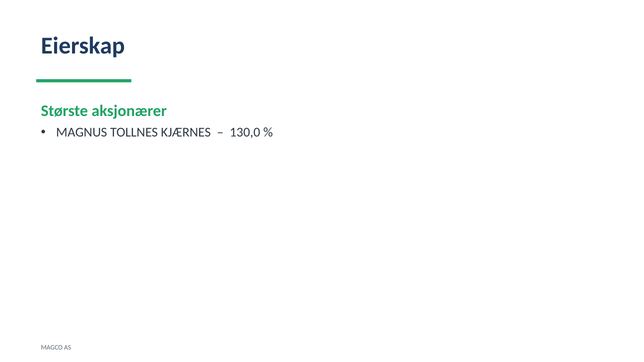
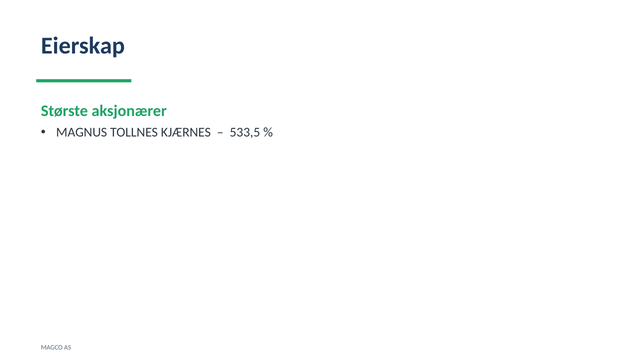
130,0: 130,0 -> 533,5
